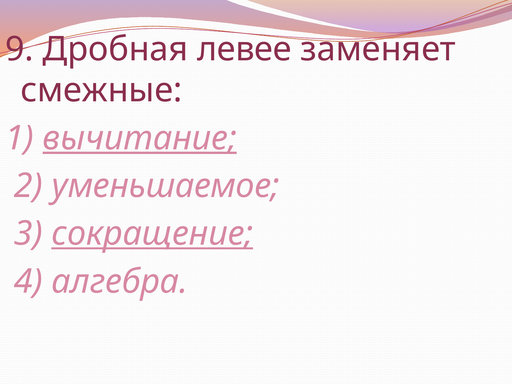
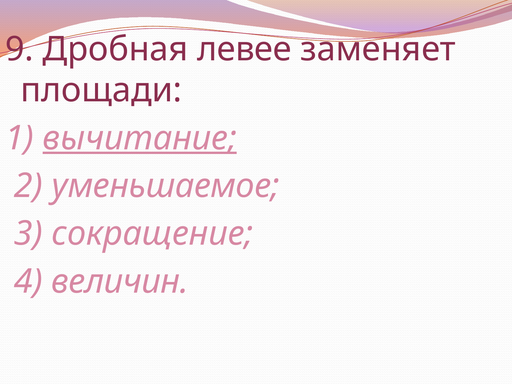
смежные: смежные -> площади
сокращение underline: present -> none
алгебра: алгебра -> величин
